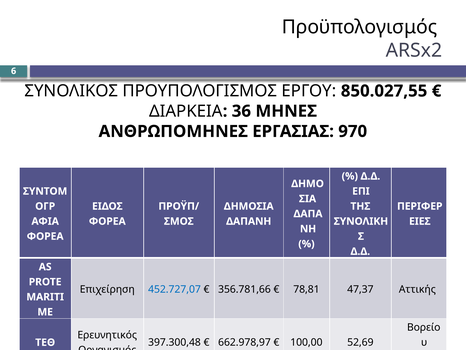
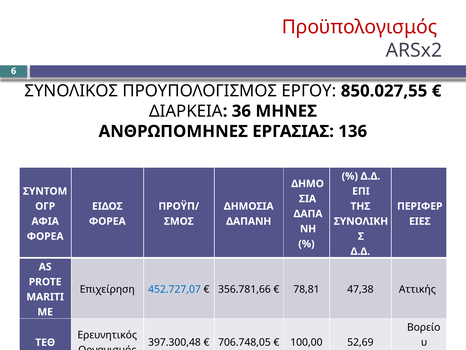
Προϋπολογισμός colour: black -> red
970: 970 -> 136
47,37: 47,37 -> 47,38
662.978,97: 662.978,97 -> 706.748,05
